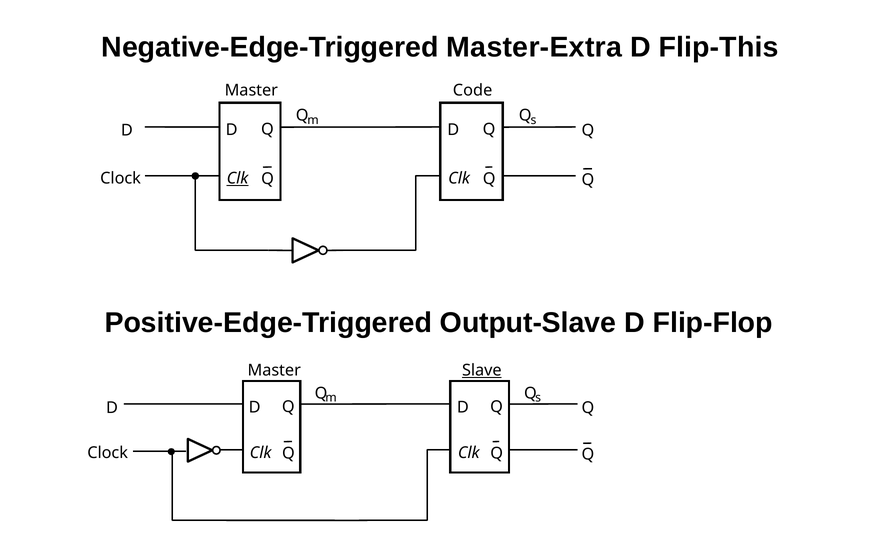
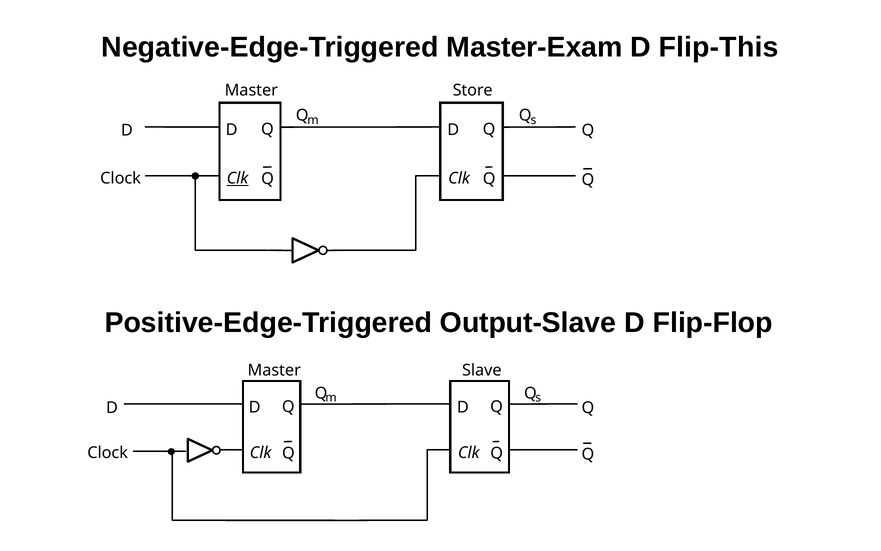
Master-Extra: Master-Extra -> Master-Exam
Code: Code -> Store
Slave underline: present -> none
